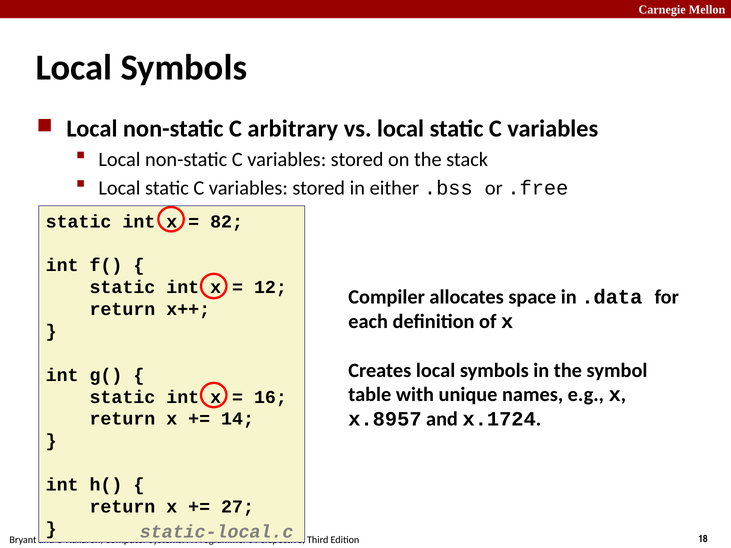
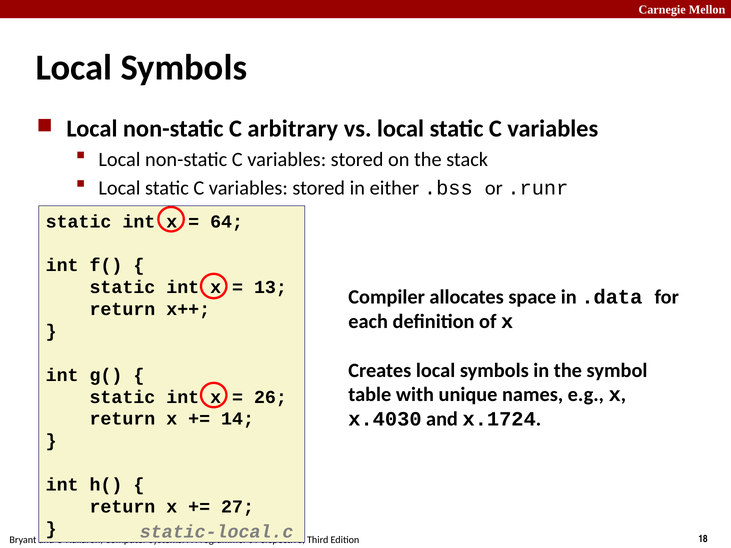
.free: .free -> .runr
82: 82 -> 64
12: 12 -> 13
16: 16 -> 26
x.8957: x.8957 -> x.4030
